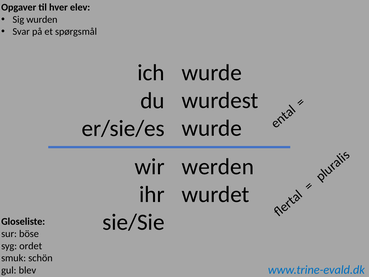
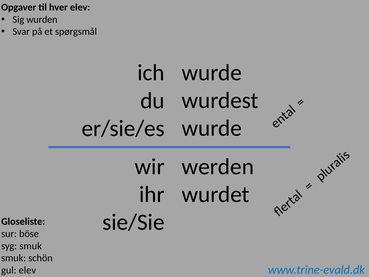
syg ordet: ordet -> smuk
gul blev: blev -> elev
